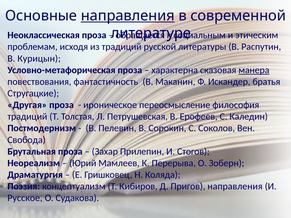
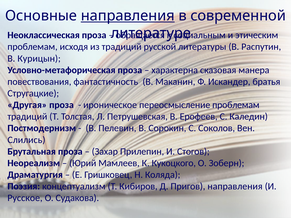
манера underline: present -> none
переосмысление философия: философия -> проблемам
Свобода: Свобода -> Слились
Перерыва: Перерыва -> Кукоцкого
